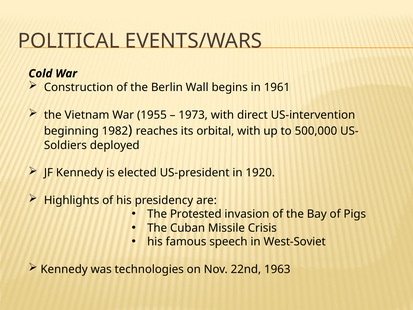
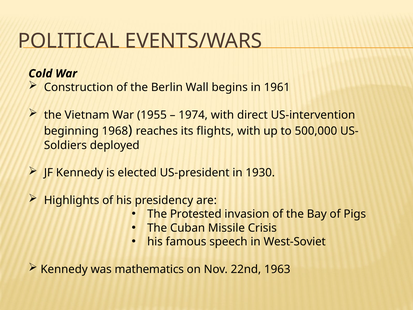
1973: 1973 -> 1974
1982: 1982 -> 1968
orbital: orbital -> flights
1920: 1920 -> 1930
technologies: technologies -> mathematics
